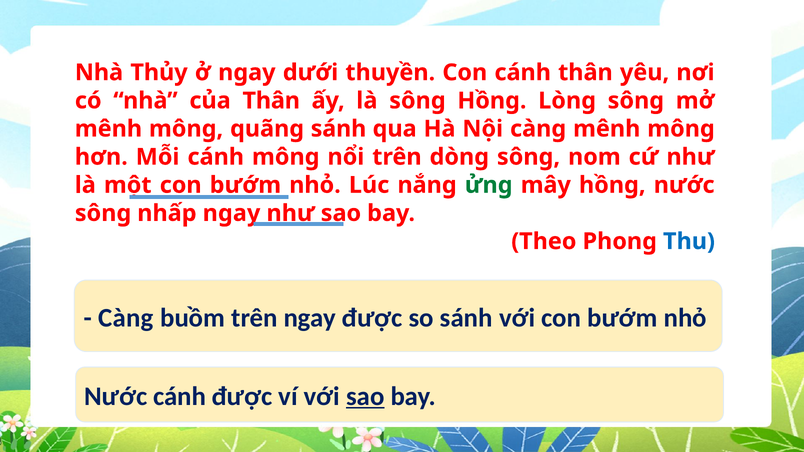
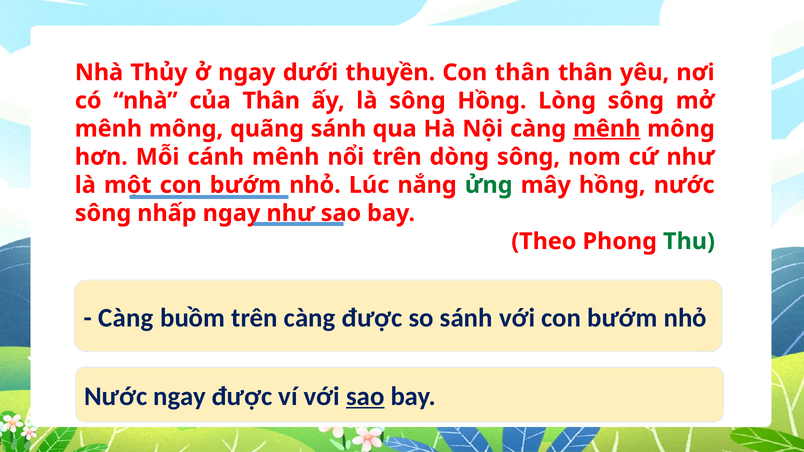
Con cánh: cánh -> thân
mênh at (607, 129) underline: none -> present
cánh mông: mông -> mênh
Thu colour: blue -> green
trên ngay: ngay -> càng
Nước cánh: cánh -> ngay
